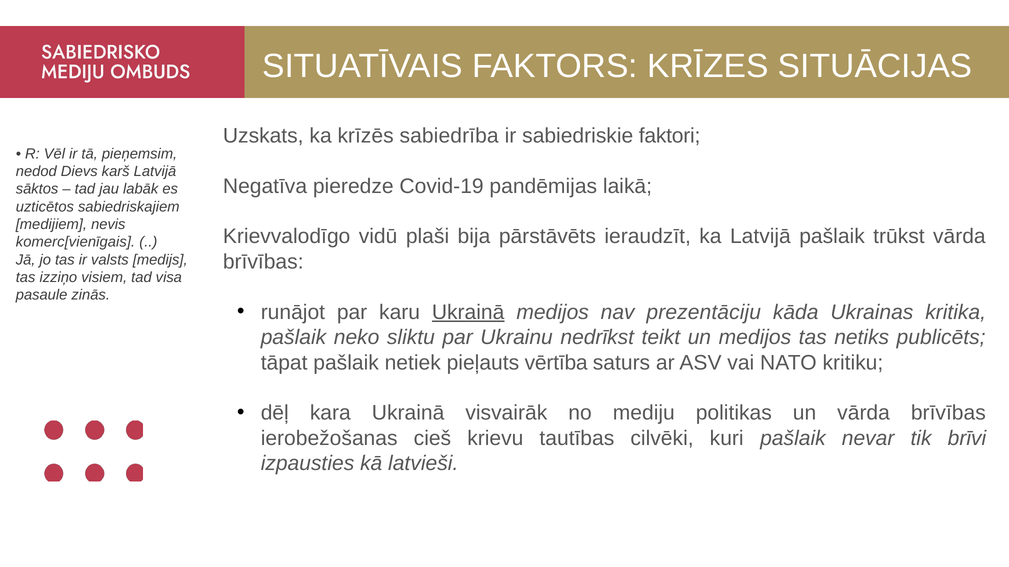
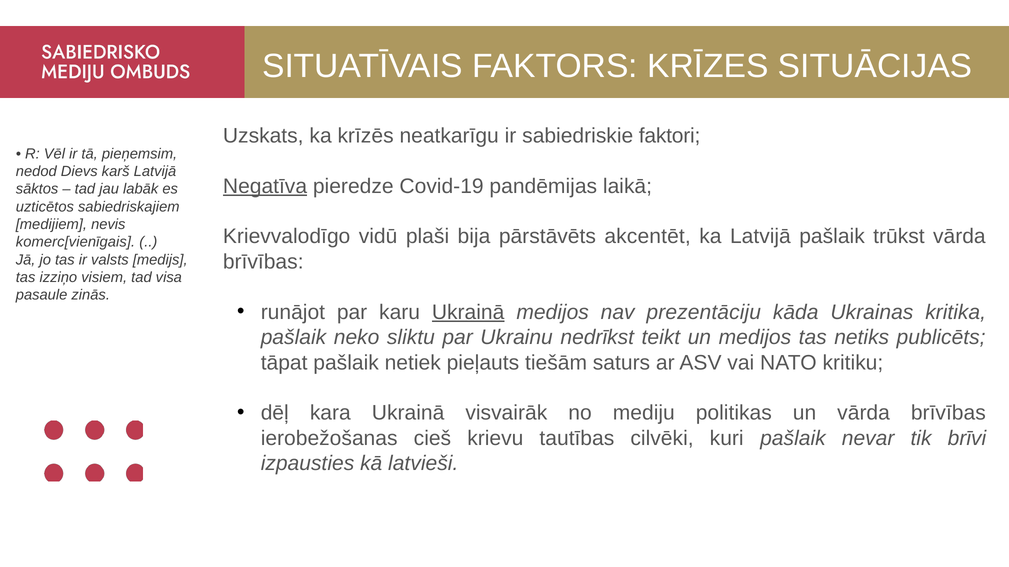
sabiedrība: sabiedrība -> neatkarīgu
Negatīva underline: none -> present
ieraudzīt: ieraudzīt -> akcentēt
vērtība: vērtība -> tiešām
